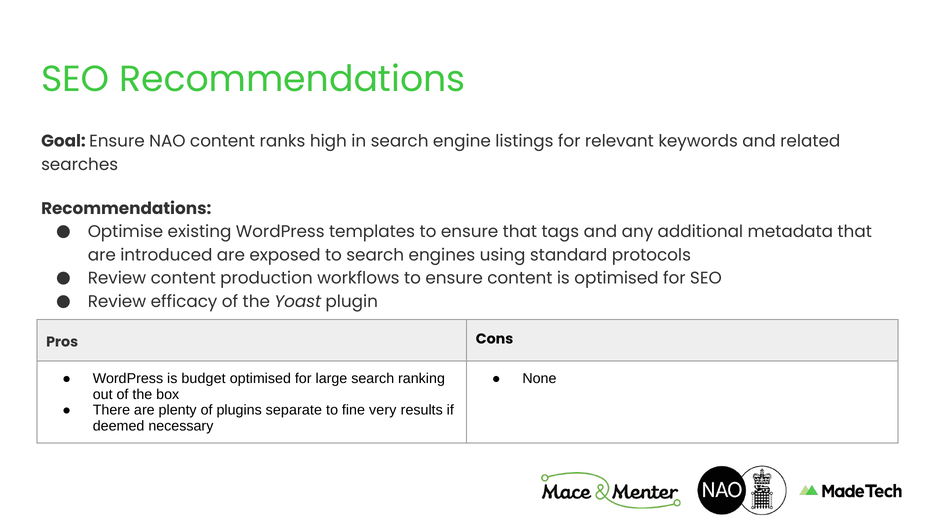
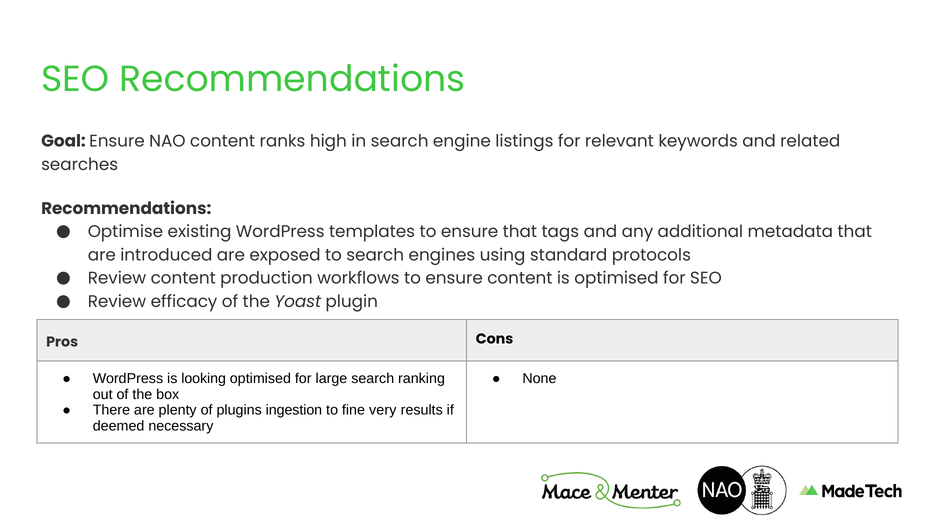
budget: budget -> looking
separate: separate -> ingestion
